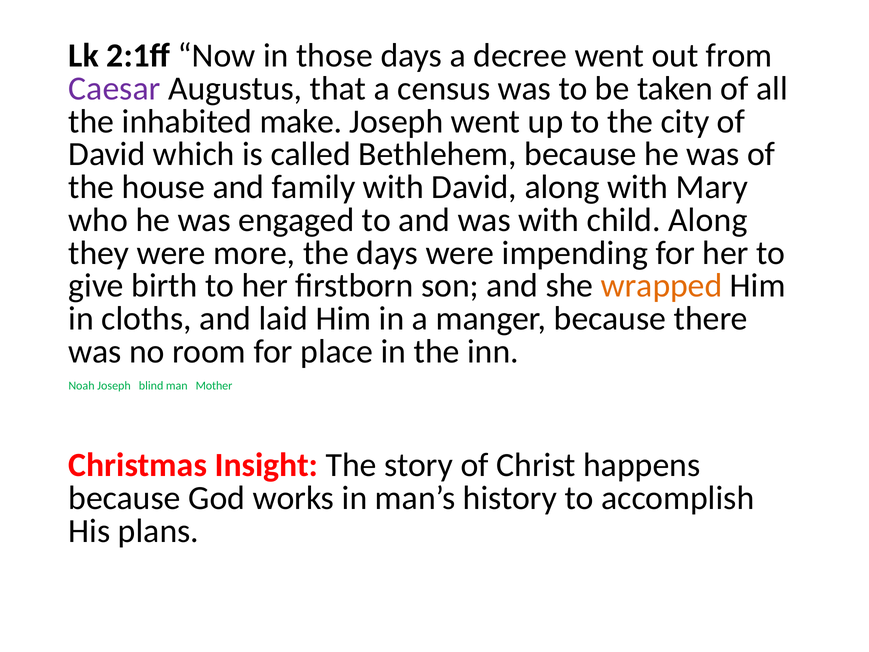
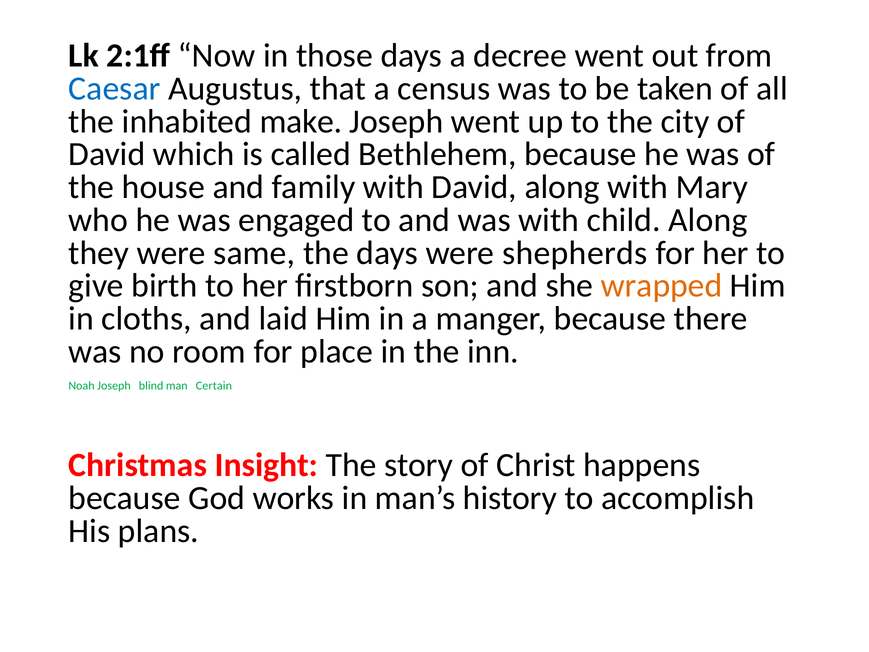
Caesar colour: purple -> blue
more: more -> same
impending: impending -> shepherds
Mother: Mother -> Certain
